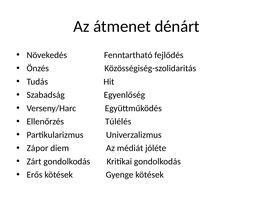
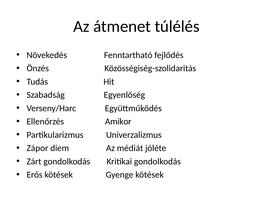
dénárt: dénárt -> túlélés
Túlélés: Túlélés -> Amikor
